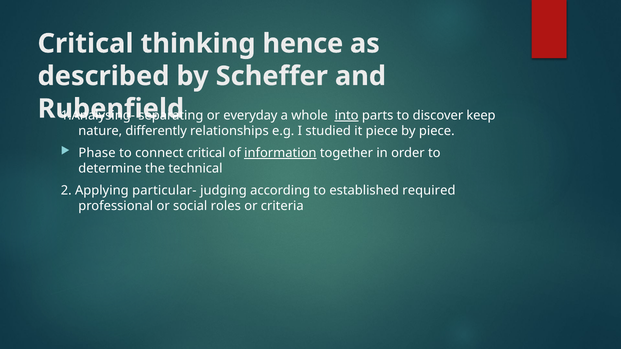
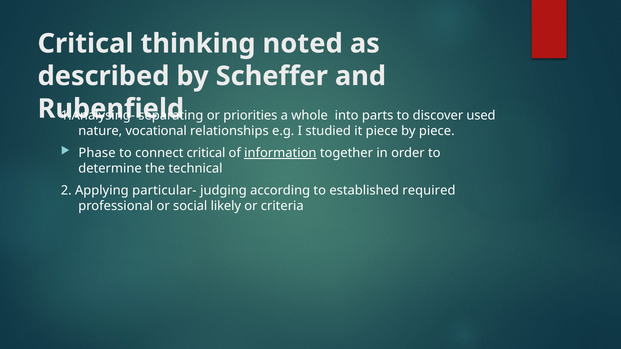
hence: hence -> noted
everyday: everyday -> priorities
into underline: present -> none
keep: keep -> used
differently: differently -> vocational
roles: roles -> likely
